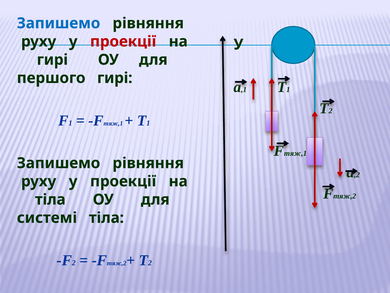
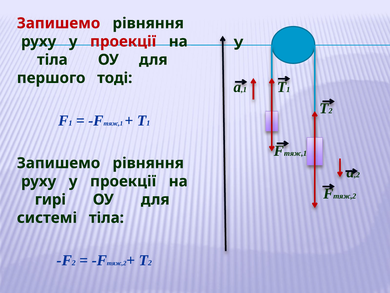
Запишемо at (59, 23) colour: blue -> red
гирі at (52, 60): гирі -> тіла
першого гирі: гирі -> тоді
тіла at (50, 199): тіла -> гирі
